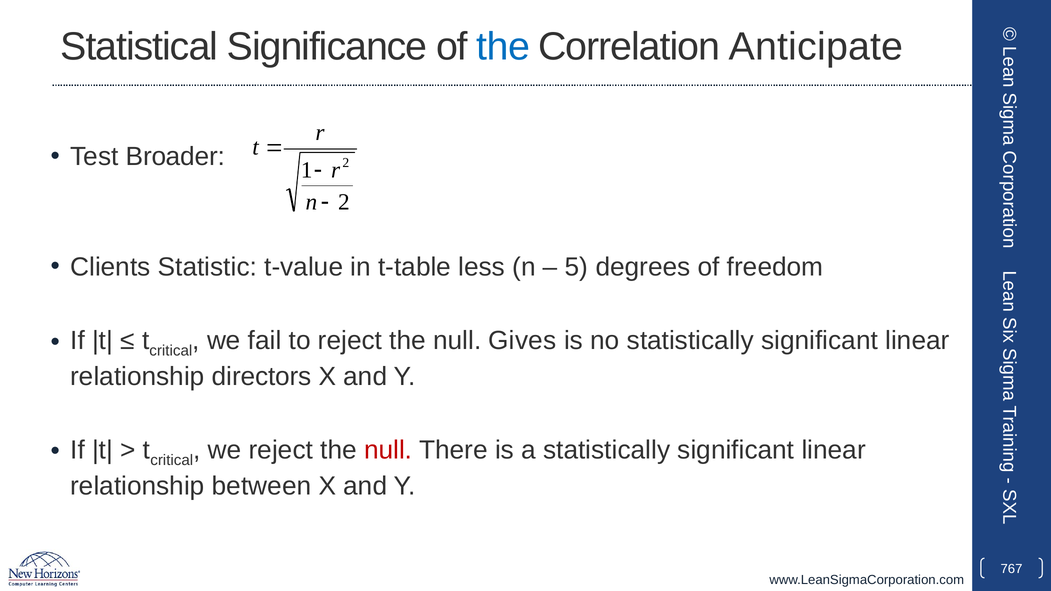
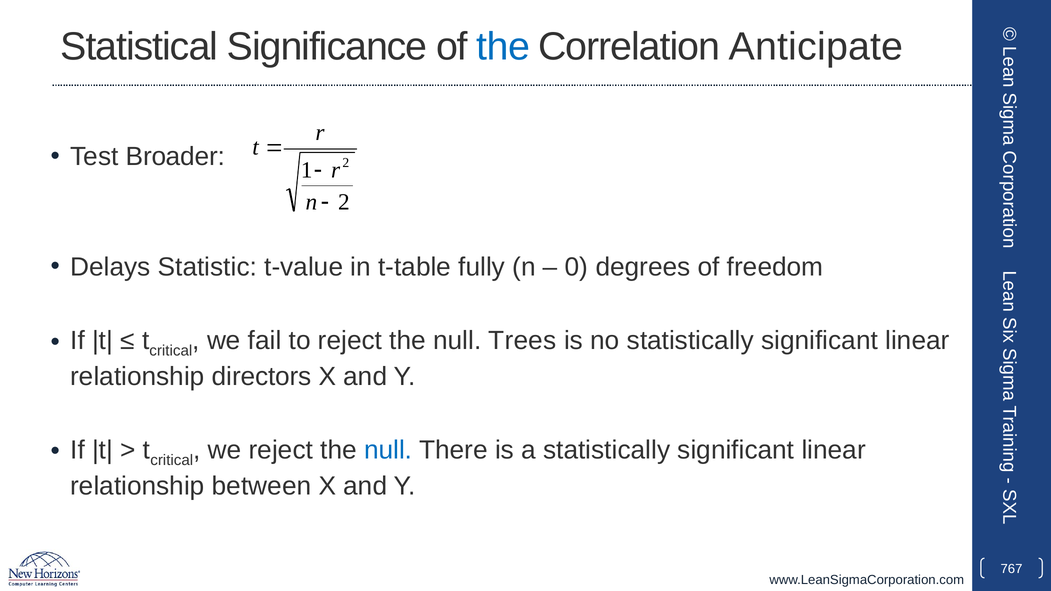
Clients: Clients -> Delays
less: less -> fully
5: 5 -> 0
Gives: Gives -> Trees
null at (388, 450) colour: red -> blue
